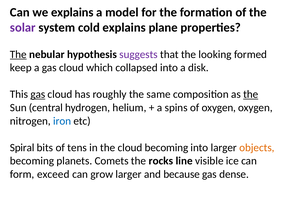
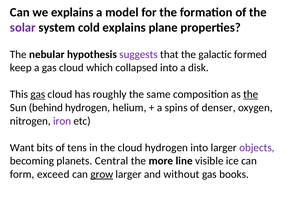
The at (18, 54) underline: present -> none
looking: looking -> galactic
central: central -> behind
of oxygen: oxygen -> denser
iron colour: blue -> purple
Spiral: Spiral -> Want
cloud becoming: becoming -> hydrogen
objects colour: orange -> purple
Comets: Comets -> Central
rocks: rocks -> more
grow underline: none -> present
because: because -> without
dense: dense -> books
